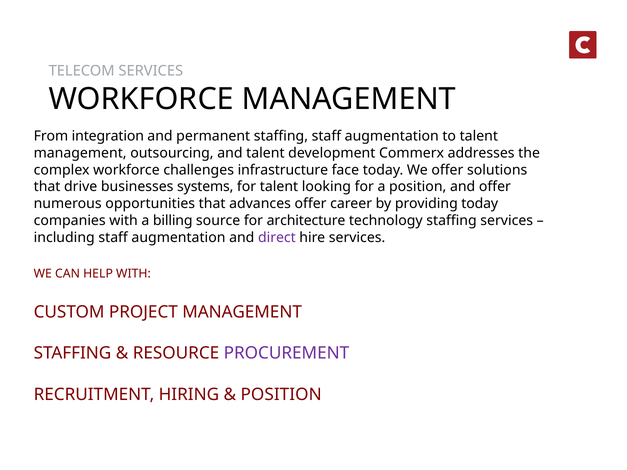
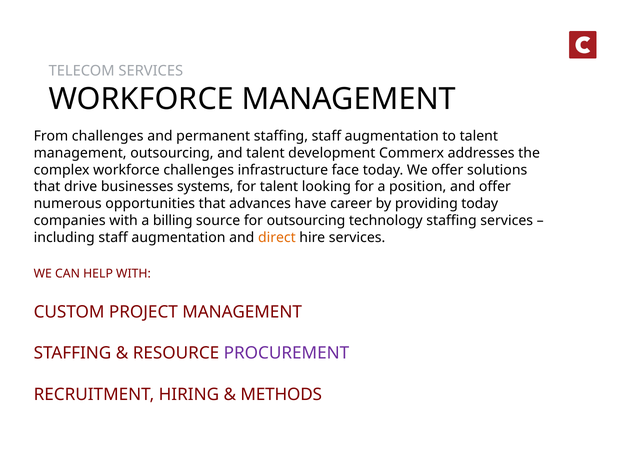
From integration: integration -> challenges
advances offer: offer -> have
for architecture: architecture -> outsourcing
direct colour: purple -> orange
POSITION at (281, 395): POSITION -> METHODS
